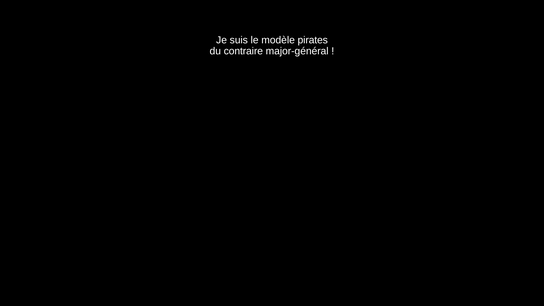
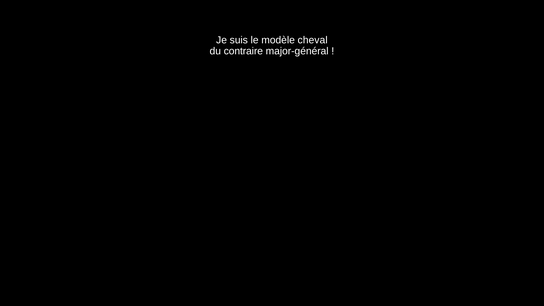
pirates: pirates -> cheval
